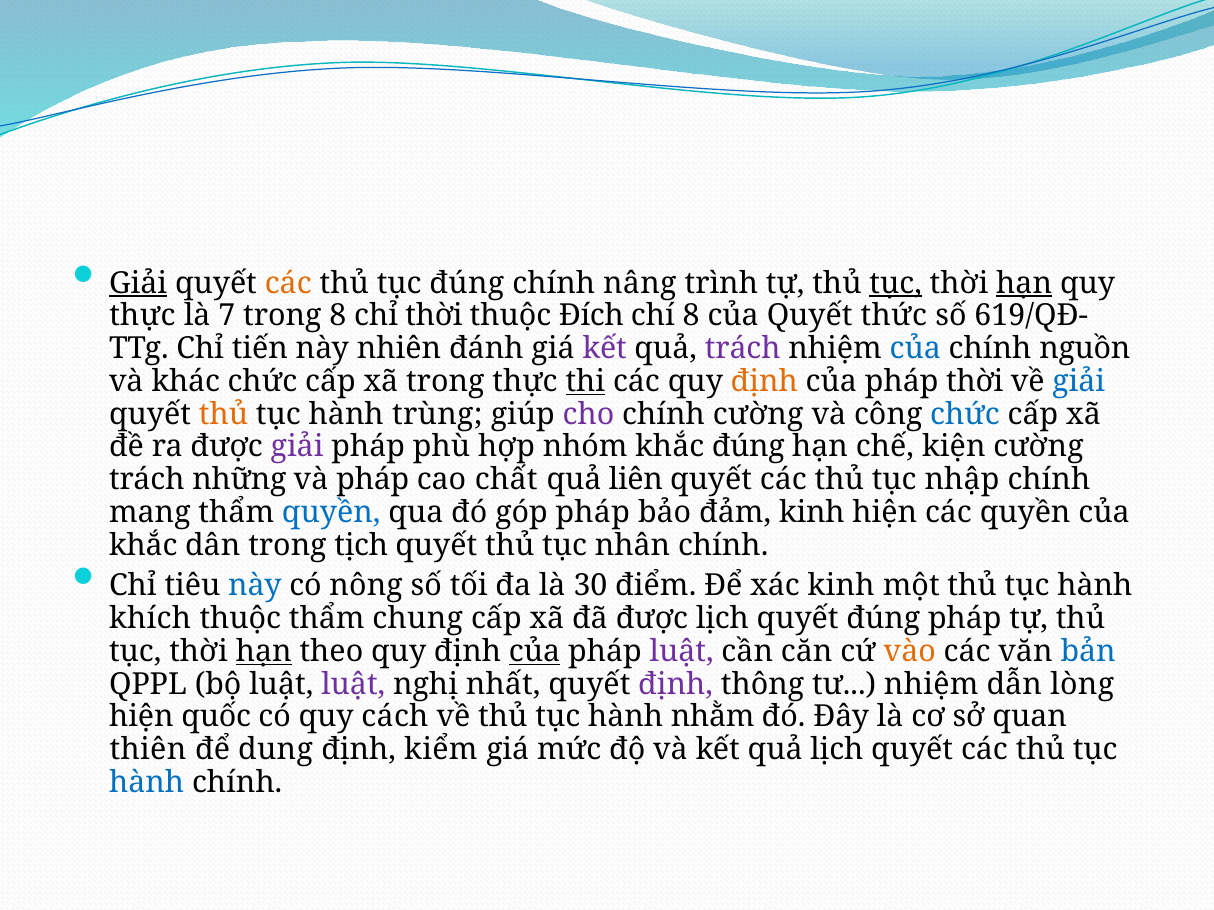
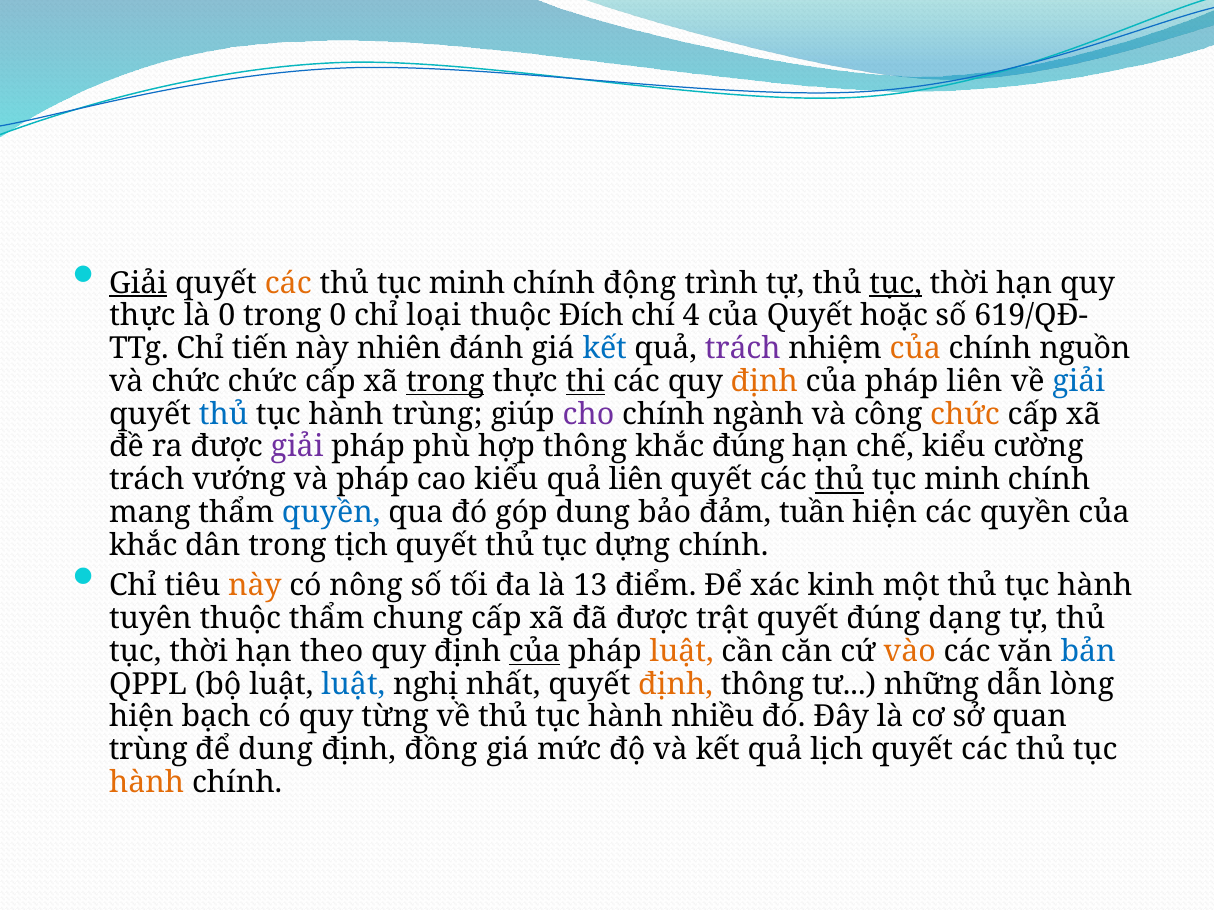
đúng at (467, 283): đúng -> minh
nâng: nâng -> động
hạn at (1024, 283) underline: present -> none
là 7: 7 -> 0
trong 8: 8 -> 0
chỉ thời: thời -> loại
chí 8: 8 -> 4
thức: thức -> hoặc
kết at (605, 349) colour: purple -> blue
của at (915, 349) colour: blue -> orange
và khác: khác -> chức
trong at (445, 382) underline: none -> present
pháp thời: thời -> liên
thủ at (223, 414) colour: orange -> blue
chính cường: cường -> ngành
chức at (965, 414) colour: blue -> orange
hợp nhóm: nhóm -> thông
chế kiện: kiện -> kiểu
những: những -> vướng
cao chất: chất -> kiểu
thủ at (839, 480) underline: none -> present
nhập at (962, 480): nhập -> minh
góp pháp: pháp -> dung
đảm kinh: kinh -> tuần
nhân: nhân -> dựng
này at (255, 586) colour: blue -> orange
30: 30 -> 13
khích: khích -> tuyên
được lịch: lịch -> trật
đúng pháp: pháp -> dạng
hạn at (264, 652) underline: present -> none
luật at (682, 652) colour: purple -> orange
luật at (353, 685) colour: purple -> blue
định at (676, 685) colour: purple -> orange
tư nhiệm: nhiệm -> những
quốc: quốc -> bạch
cách: cách -> từng
nhằm: nhằm -> nhiều
thiên at (148, 750): thiên -> trùng
kiểm: kiểm -> đồng
hành at (147, 783) colour: blue -> orange
